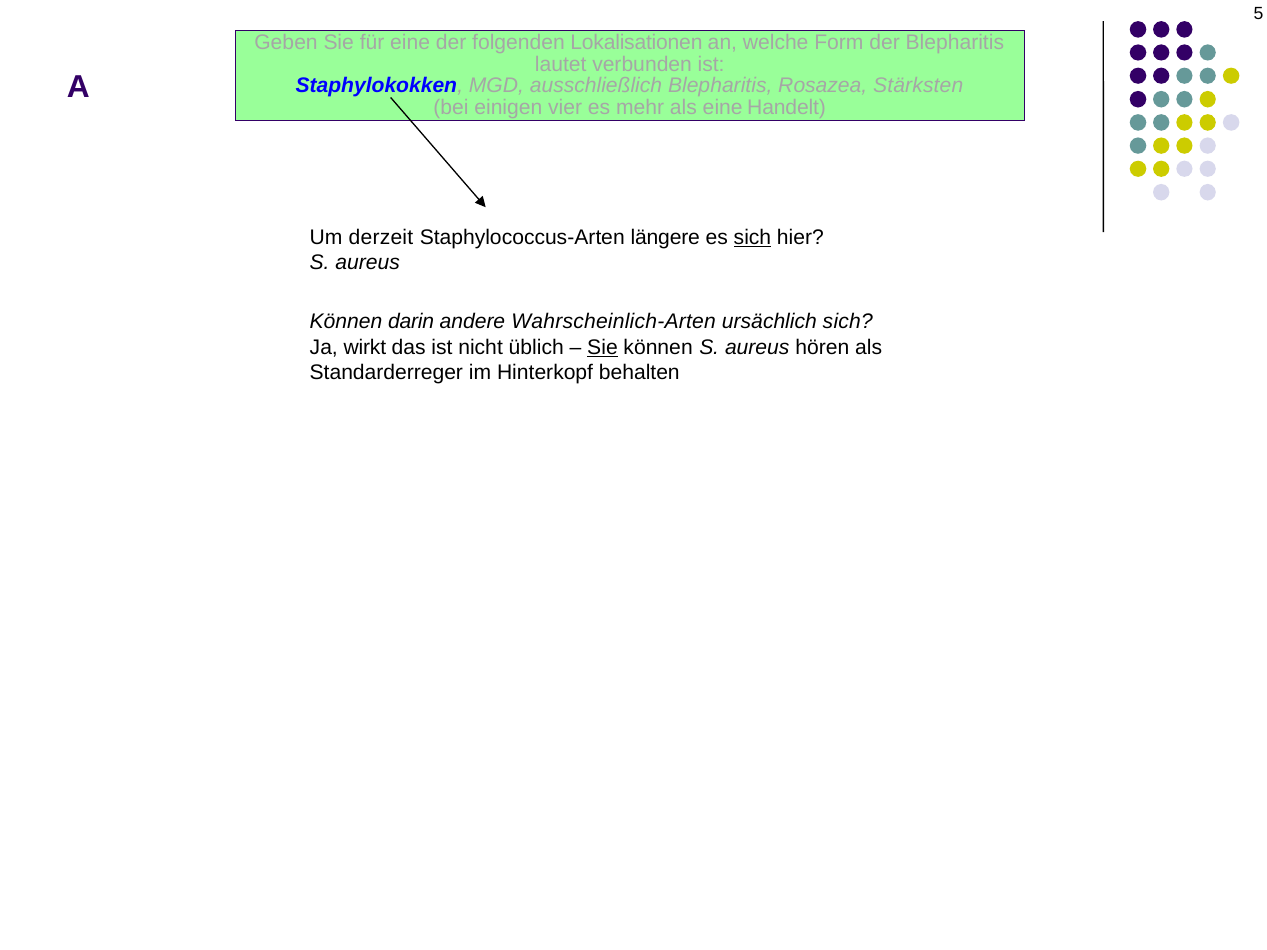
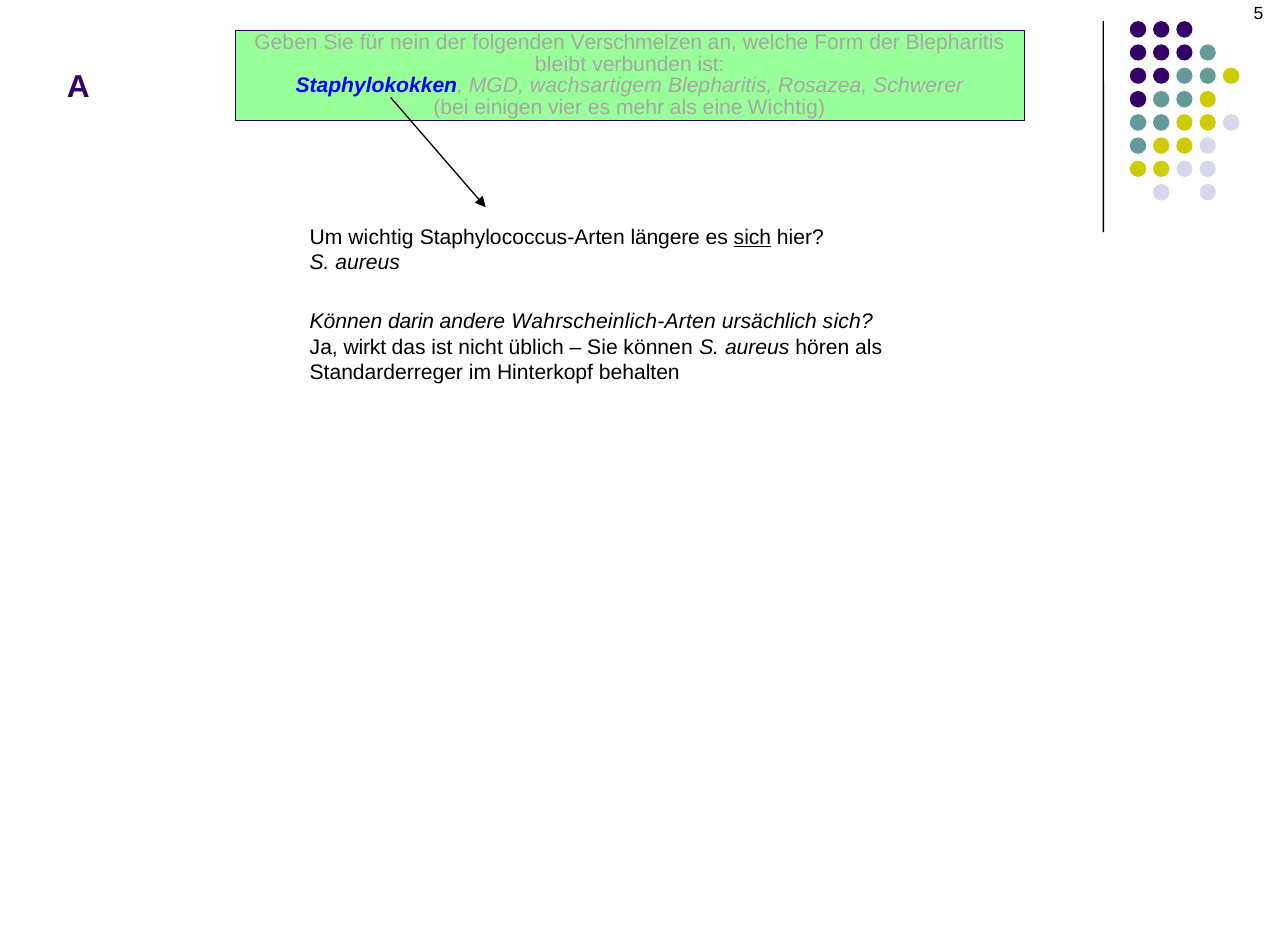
für eine: eine -> nein
Lokalisationen: Lokalisationen -> Verschmelzen
lautet: lautet -> bleibt
ausschließlich: ausschließlich -> wachsartigem
Stärksten: Stärksten -> Schwerer
eine Handelt: Handelt -> Wichtig
Um derzeit: derzeit -> wichtig
Sie at (602, 347) underline: present -> none
